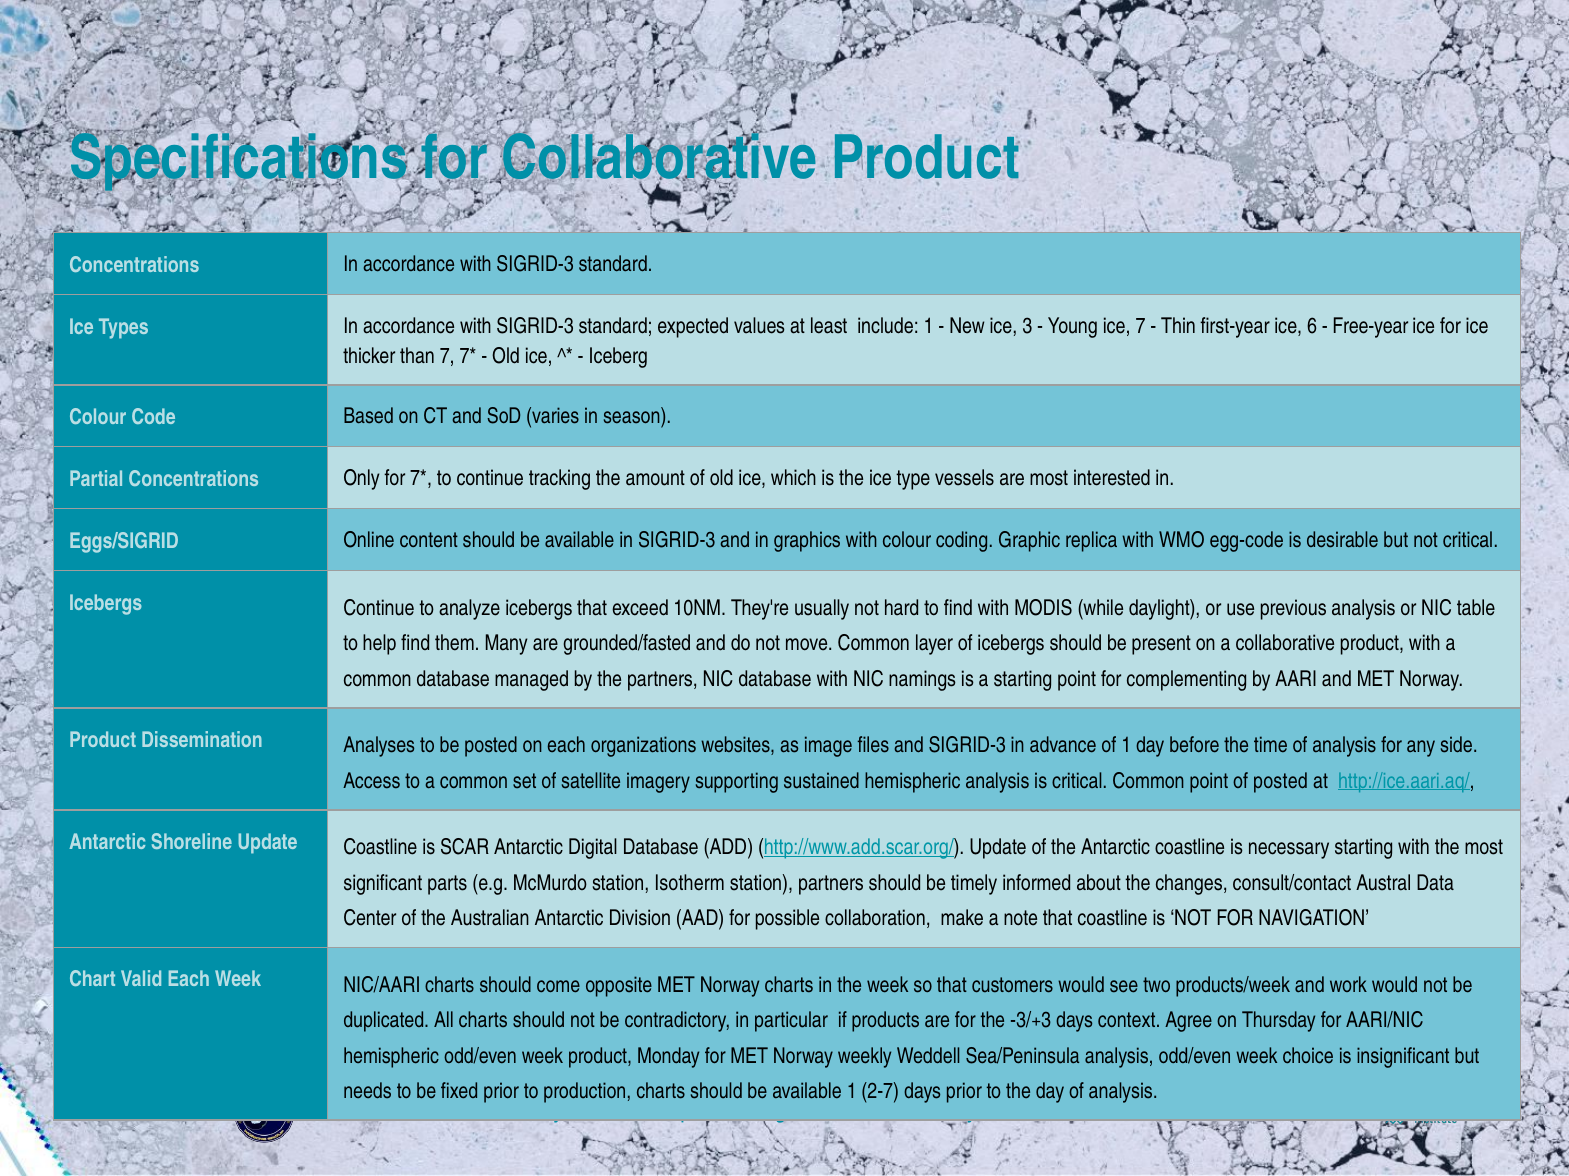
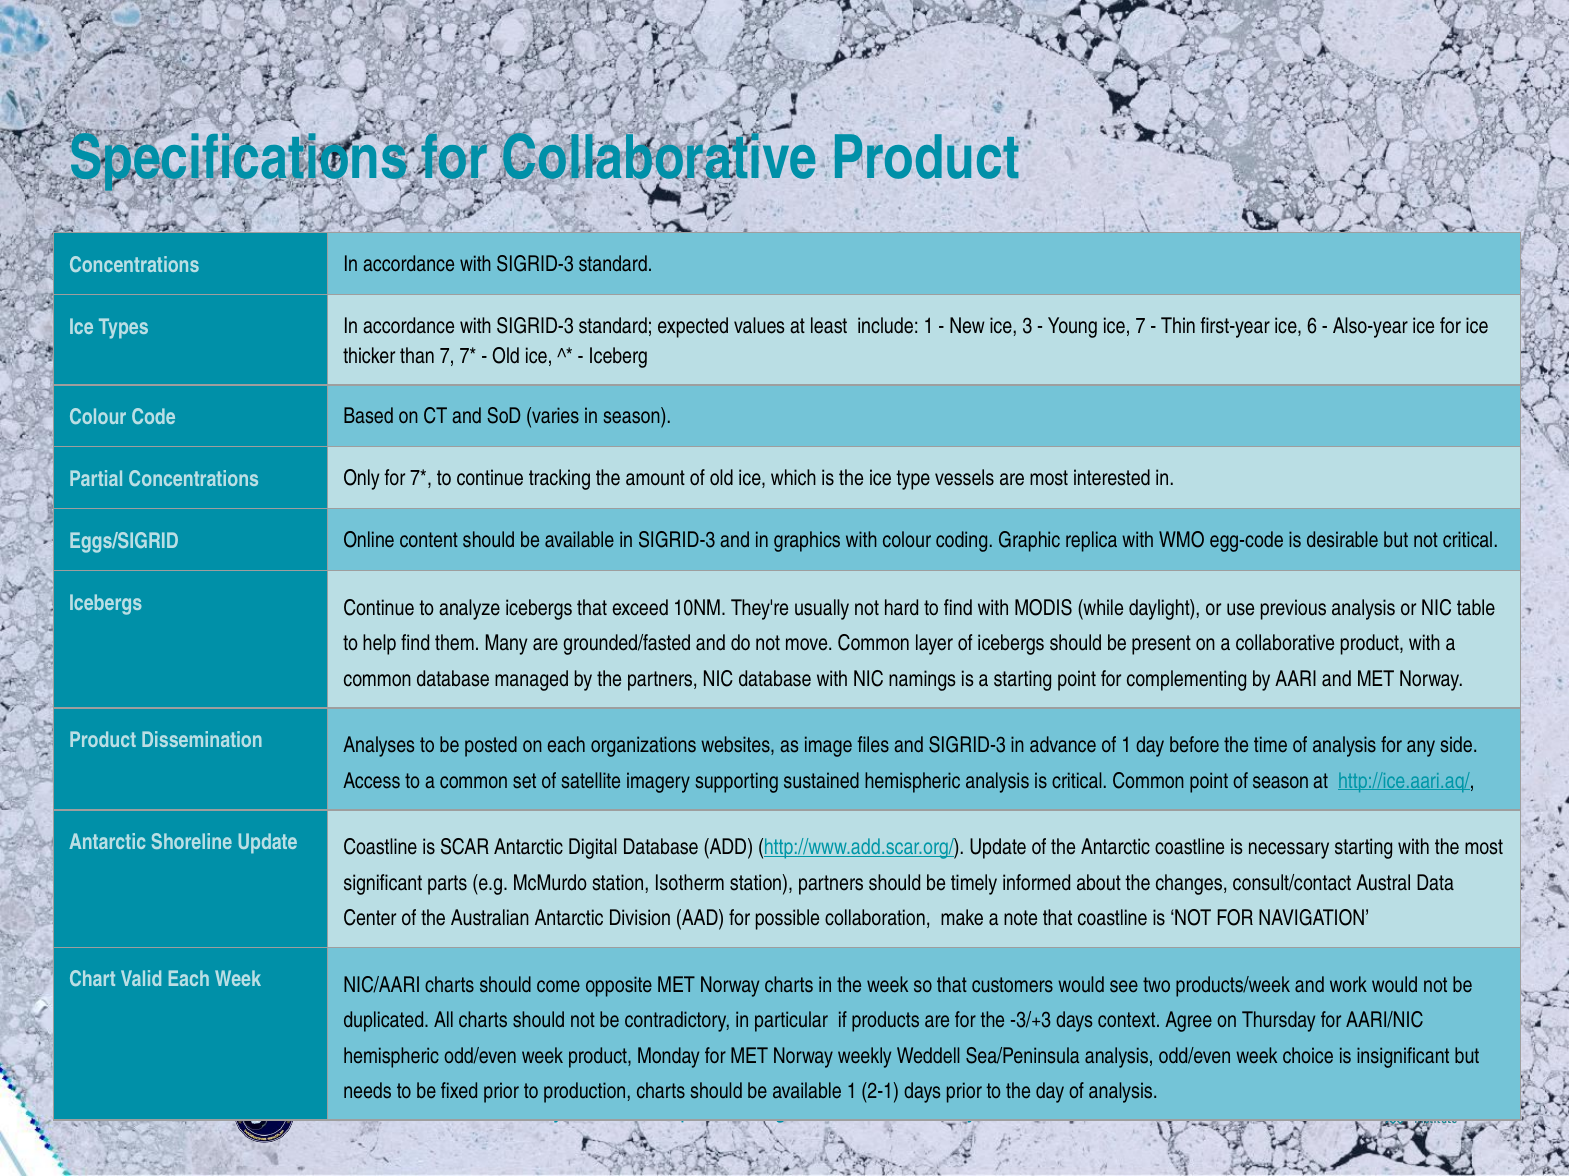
Free-year: Free-year -> Also-year
of posted: posted -> season
2-7: 2-7 -> 2-1
